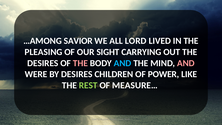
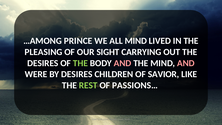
SAVIOR: SAVIOR -> PRINCE
ALL LORD: LORD -> MIND
THE at (80, 63) colour: pink -> light green
AND at (123, 63) colour: light blue -> pink
POWER: POWER -> SAVIOR
MEASURE…: MEASURE… -> PASSIONS…
